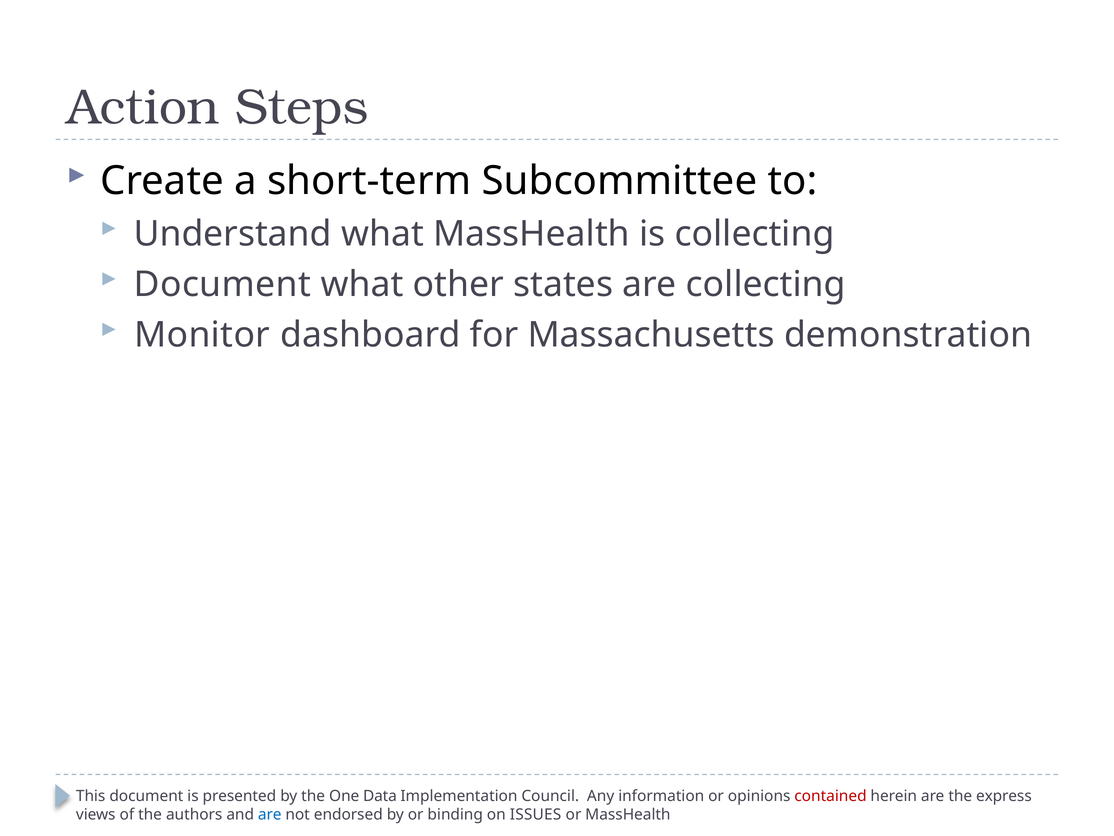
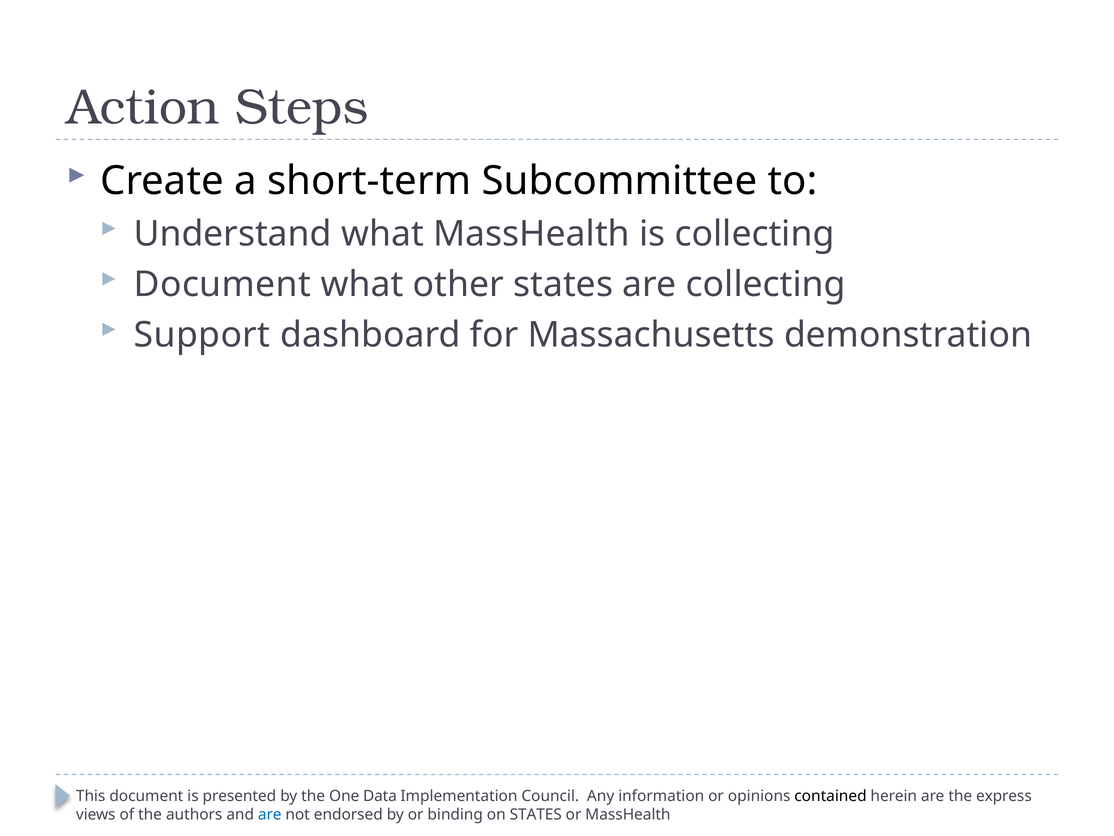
Monitor: Monitor -> Support
contained colour: red -> black
on ISSUES: ISSUES -> STATES
